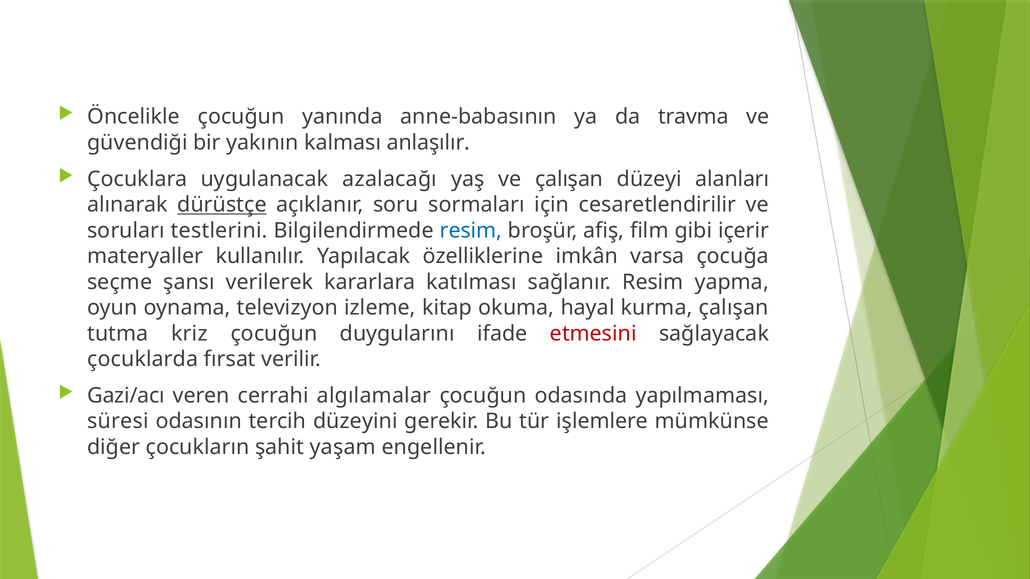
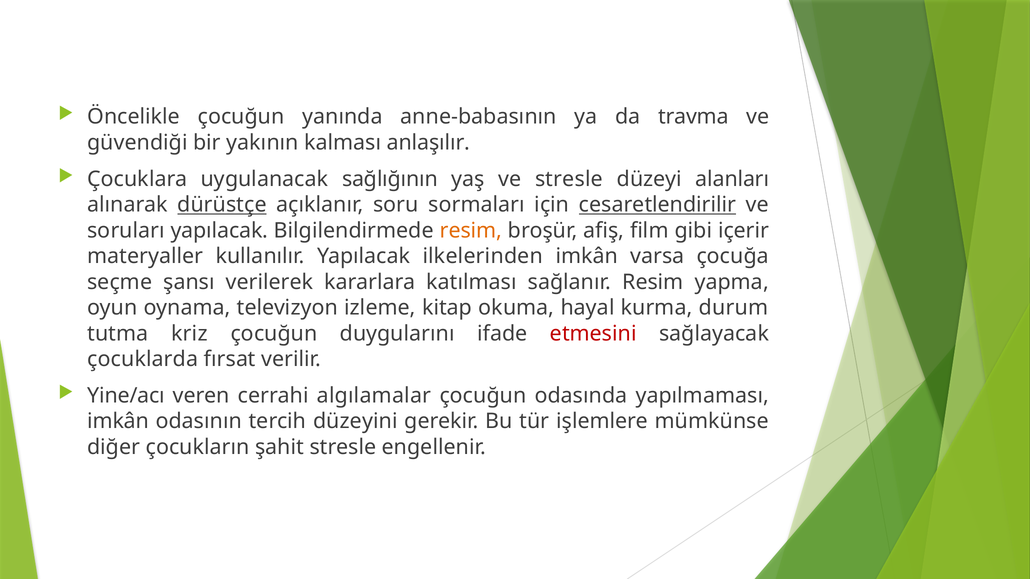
azalacağı: azalacağı -> sağlığının
ve çalışan: çalışan -> stresle
cesaretlendirilir underline: none -> present
soruları testlerini: testlerini -> yapılacak
resim at (471, 231) colour: blue -> orange
özelliklerine: özelliklerine -> ilkelerinden
kurma çalışan: çalışan -> durum
Gazi/acı: Gazi/acı -> Yine/acı
süresi at (118, 422): süresi -> imkân
şahit yaşam: yaşam -> stresle
